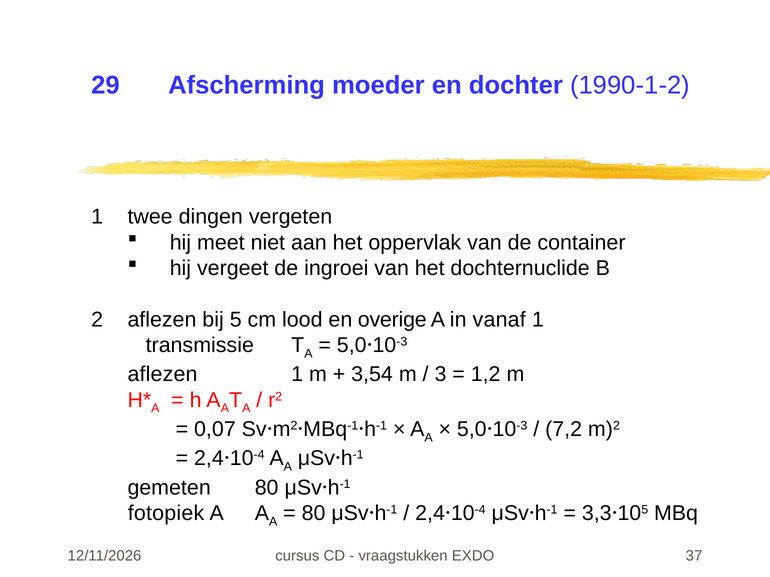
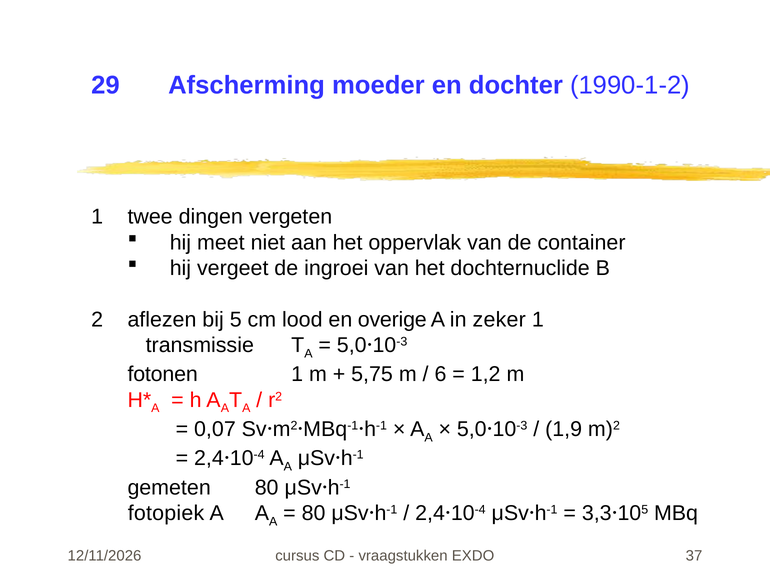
vanaf: vanaf -> zeker
aflezen at (162, 375): aflezen -> fotonen
3,54: 3,54 -> 5,75
3: 3 -> 6
7,2: 7,2 -> 1,9
